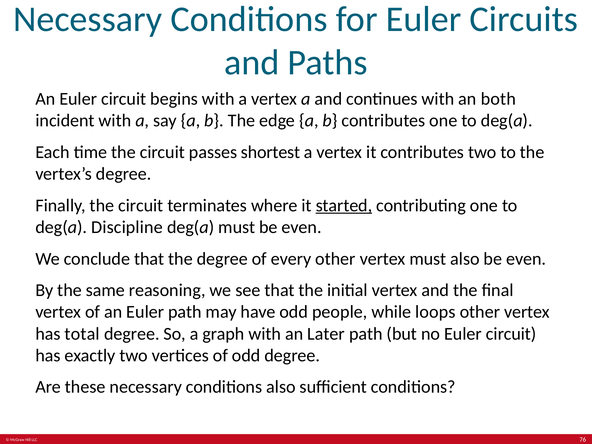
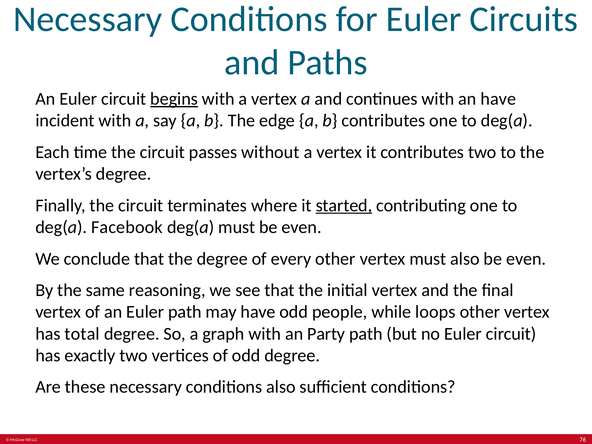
begins underline: none -> present
an both: both -> have
shortest: shortest -> without
Discipline: Discipline -> Facebook
Later: Later -> Party
